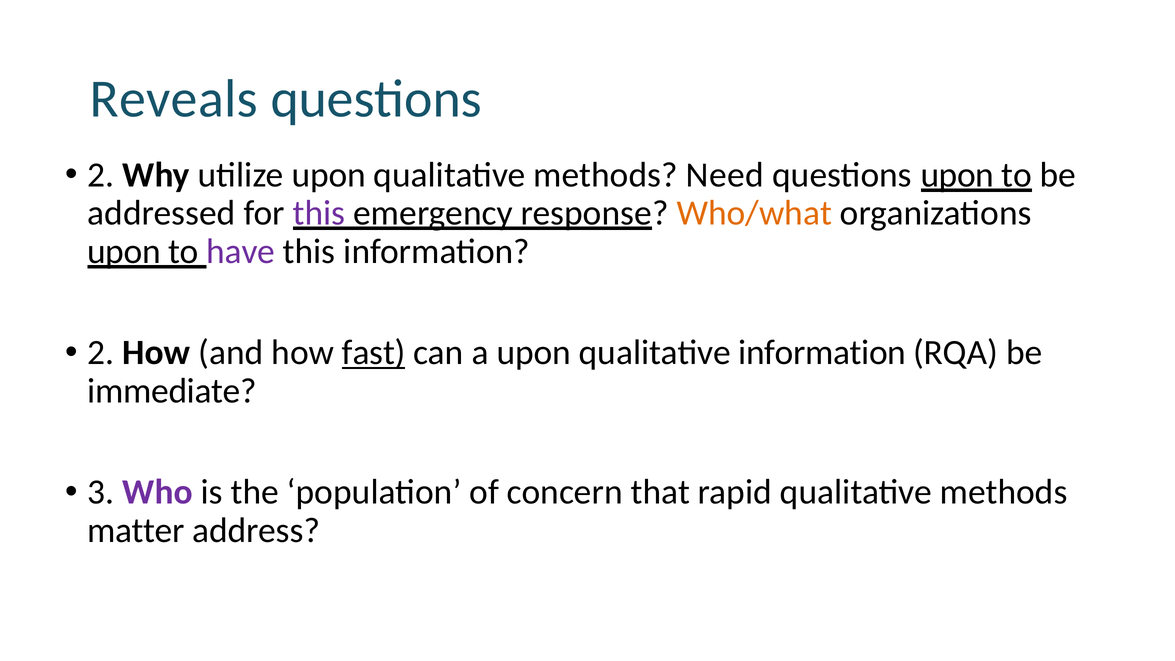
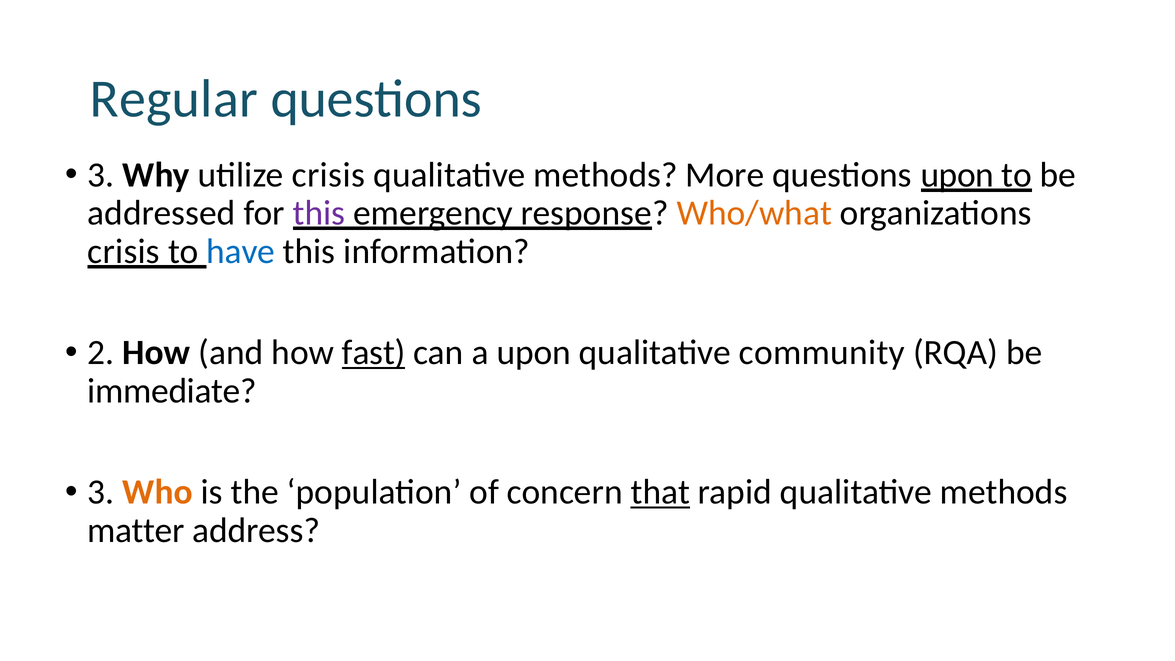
Reveals: Reveals -> Regular
2 at (101, 175): 2 -> 3
utilize upon: upon -> crisis
Need: Need -> More
upon at (124, 252): upon -> crisis
have colour: purple -> blue
qualitative information: information -> community
Who colour: purple -> orange
that underline: none -> present
